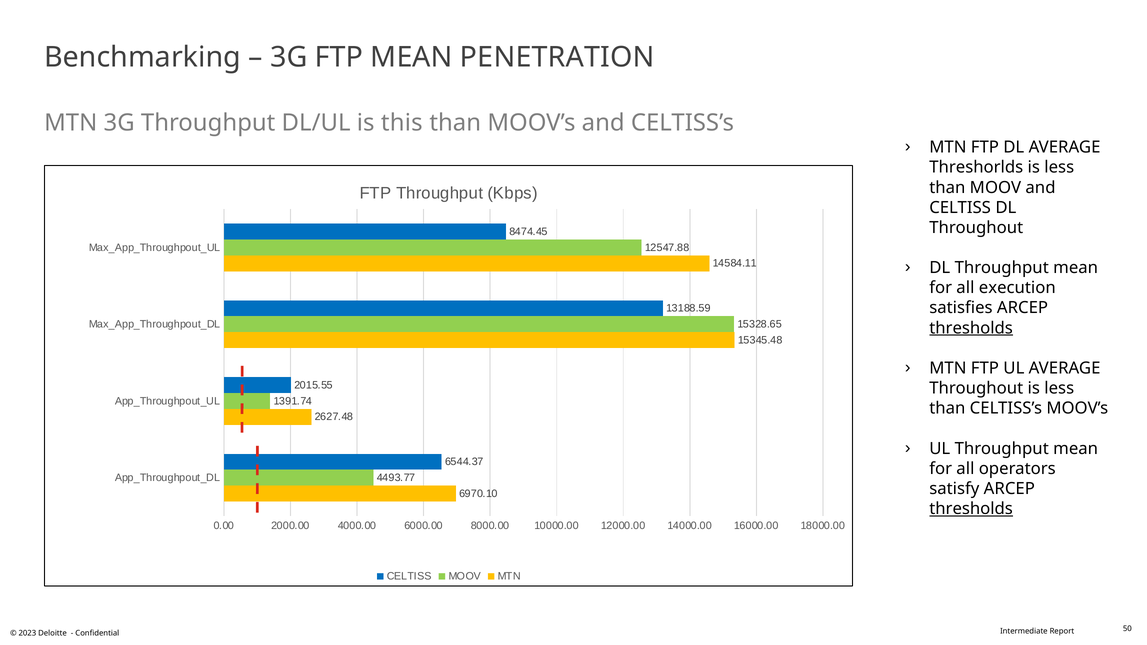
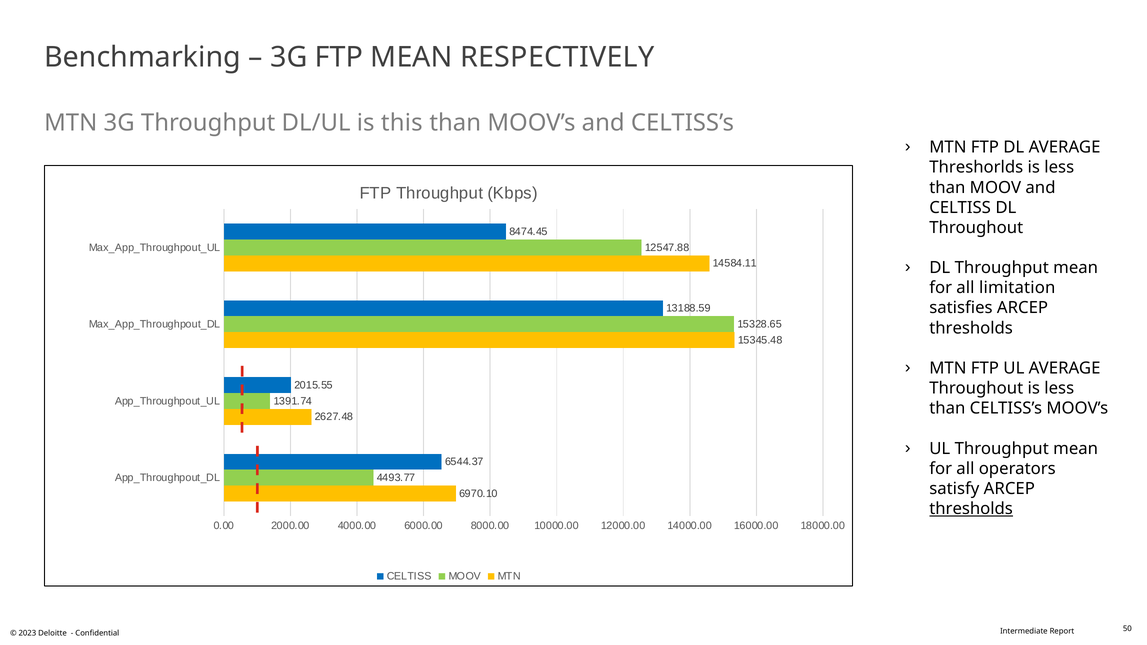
PENETRATION: PENETRATION -> RESPECTIVELY
execution: execution -> limitation
thresholds at (971, 328) underline: present -> none
